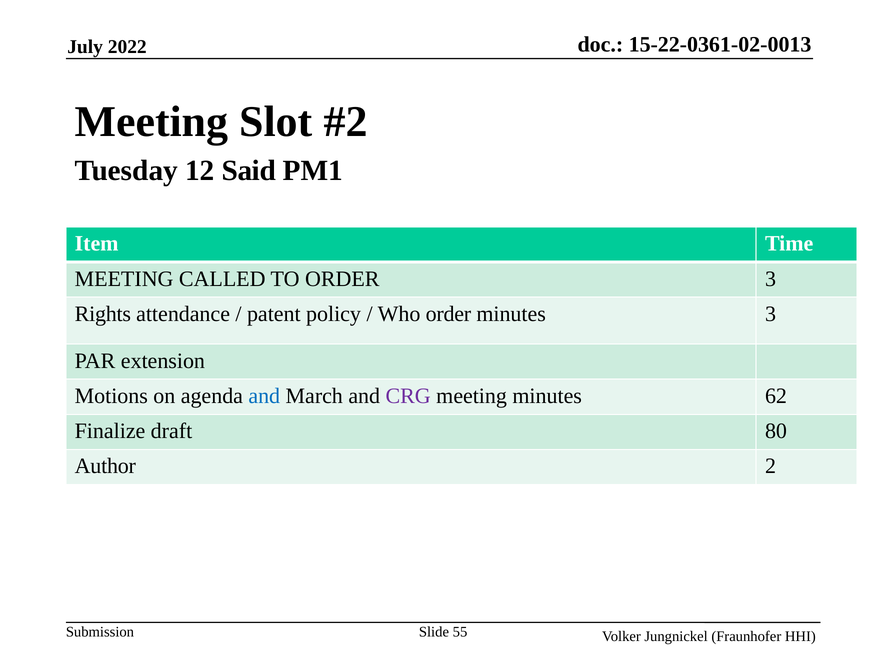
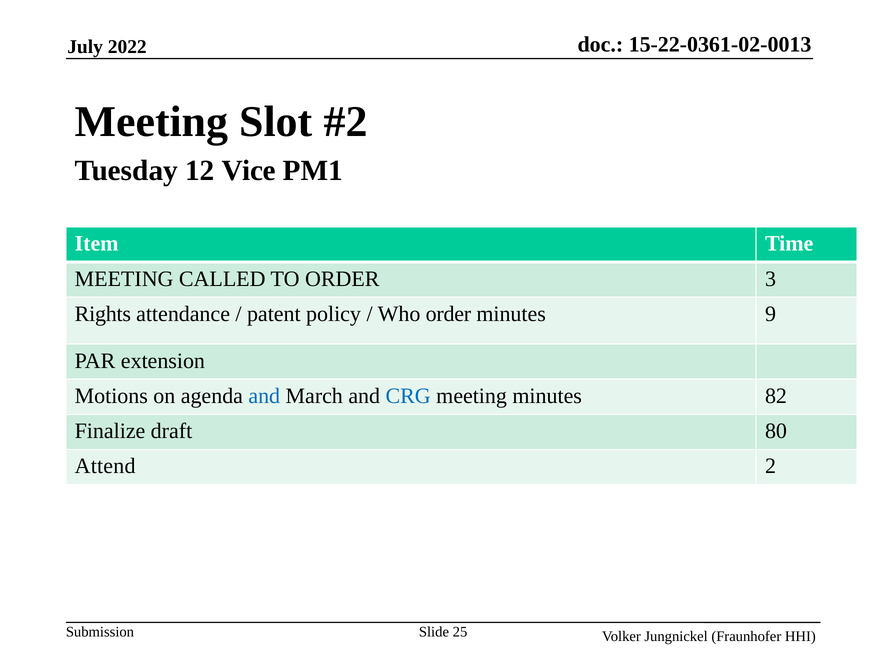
Said: Said -> Vice
minutes 3: 3 -> 9
CRG colour: purple -> blue
62: 62 -> 82
Author: Author -> Attend
55: 55 -> 25
